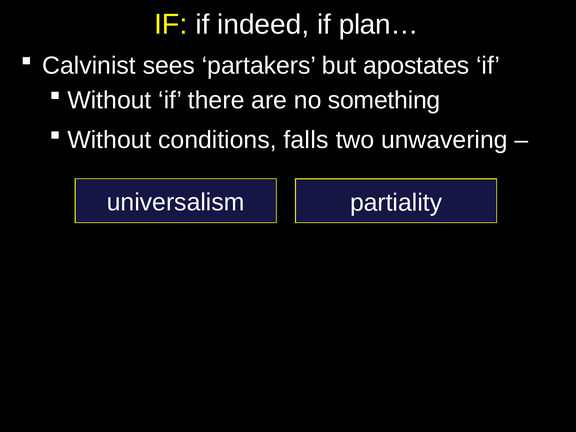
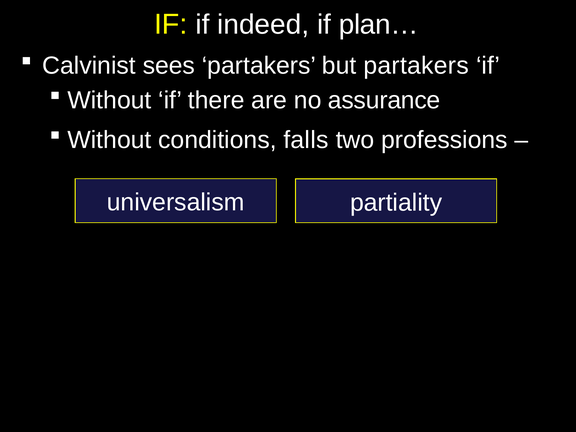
but apostates: apostates -> partakers
something: something -> assurance
unwavering: unwavering -> professions
